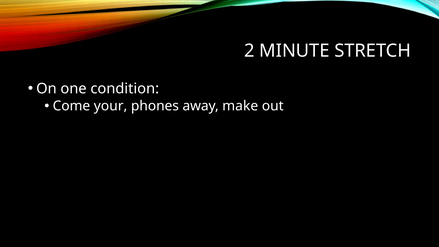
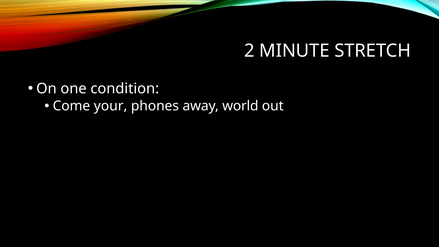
make: make -> world
